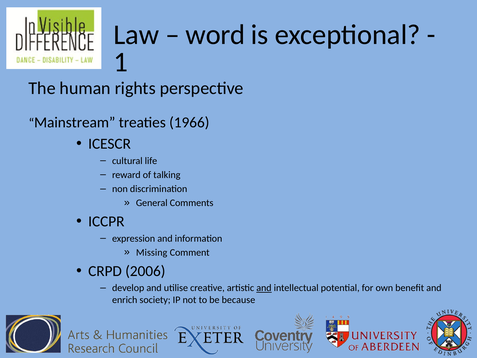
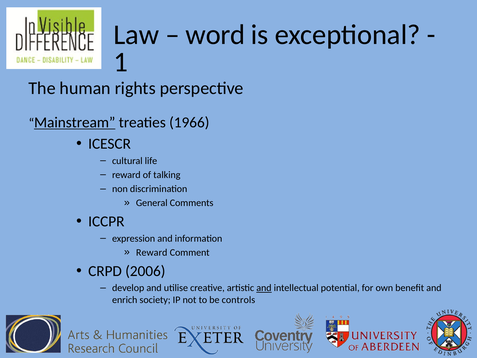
Mainstream underline: none -> present
Missing at (152, 252): Missing -> Reward
because: because -> controls
